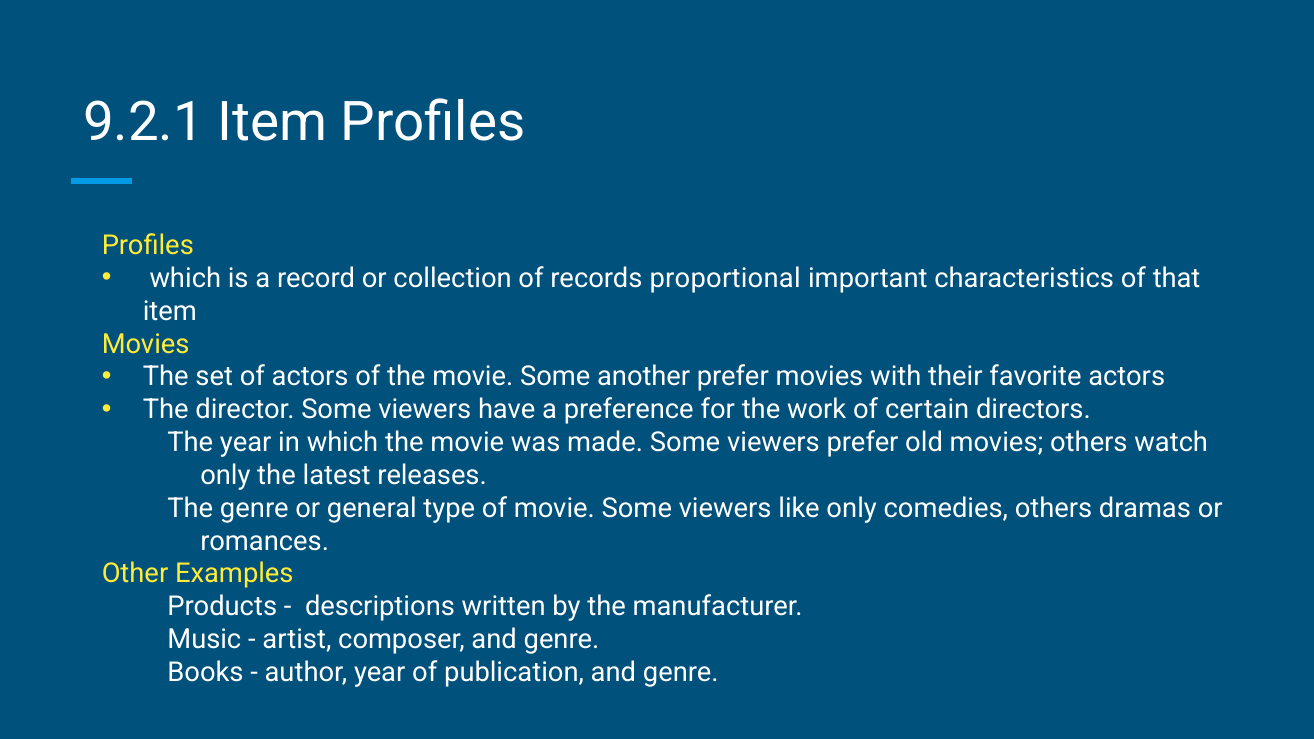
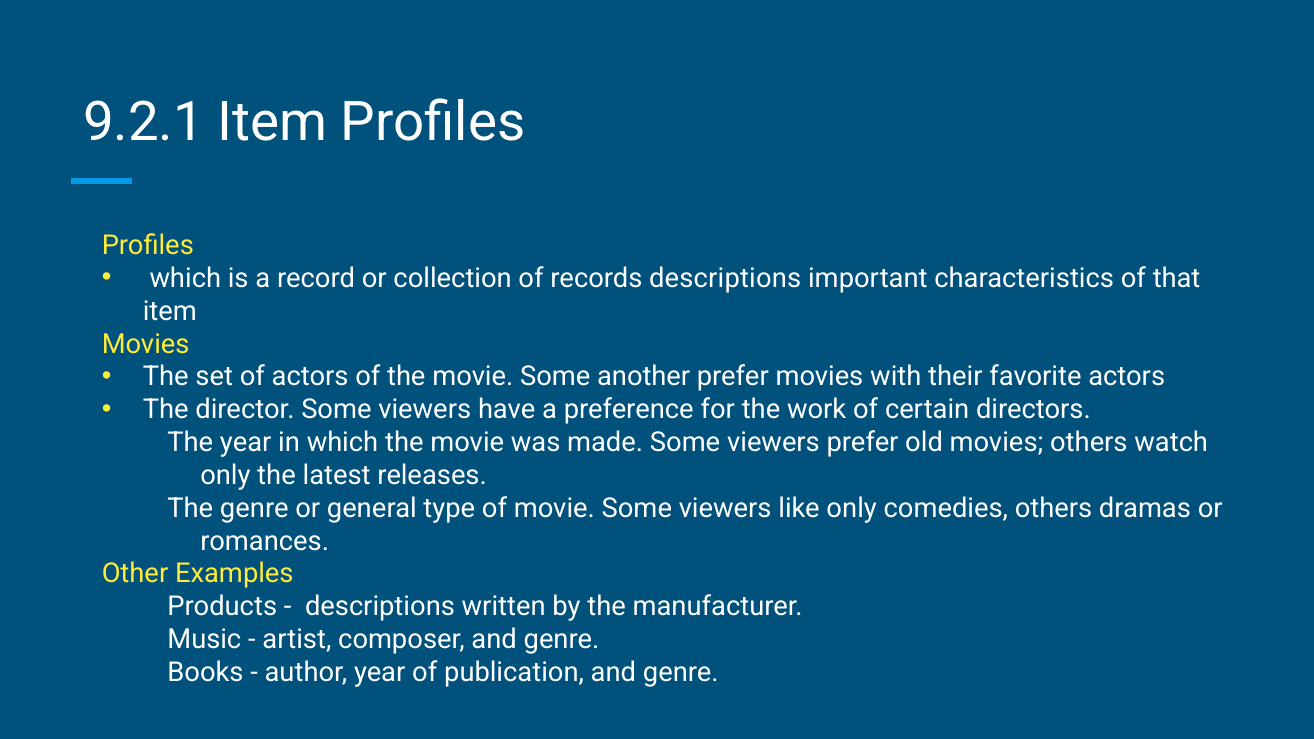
records proportional: proportional -> descriptions
